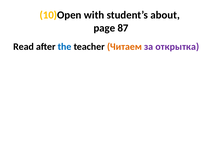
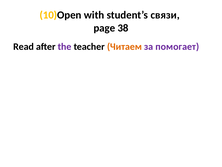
about: about -> связи
87: 87 -> 38
the colour: blue -> purple
открытка: открытка -> помогает
